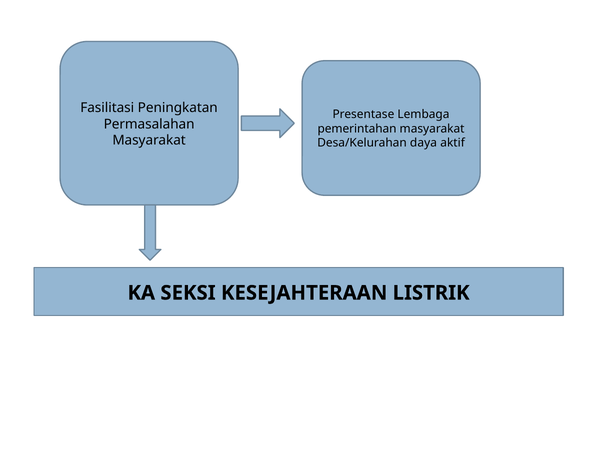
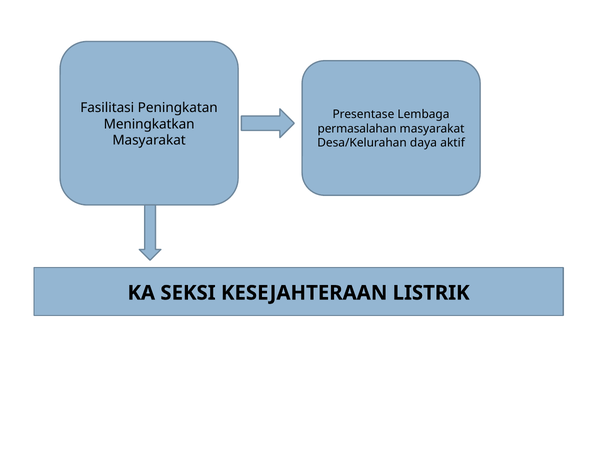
Permasalahan: Permasalahan -> Meningkatkan
pemerintahan: pemerintahan -> permasalahan
